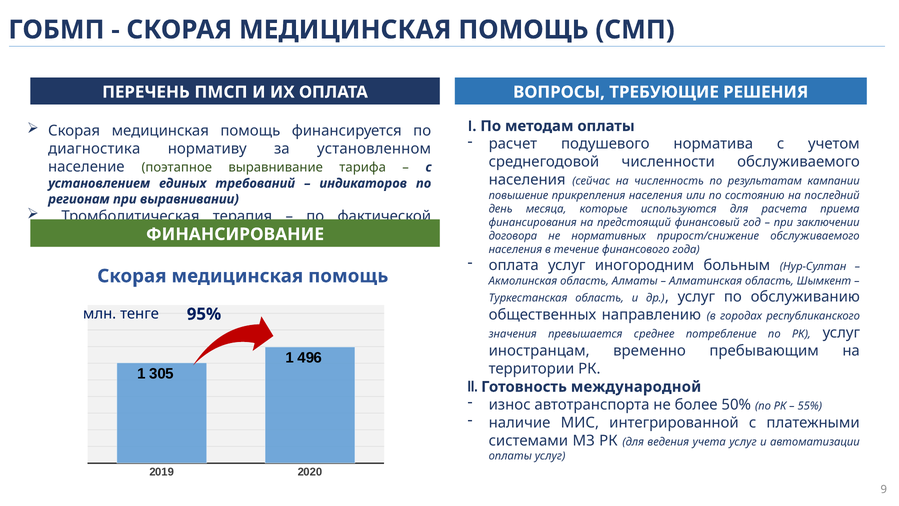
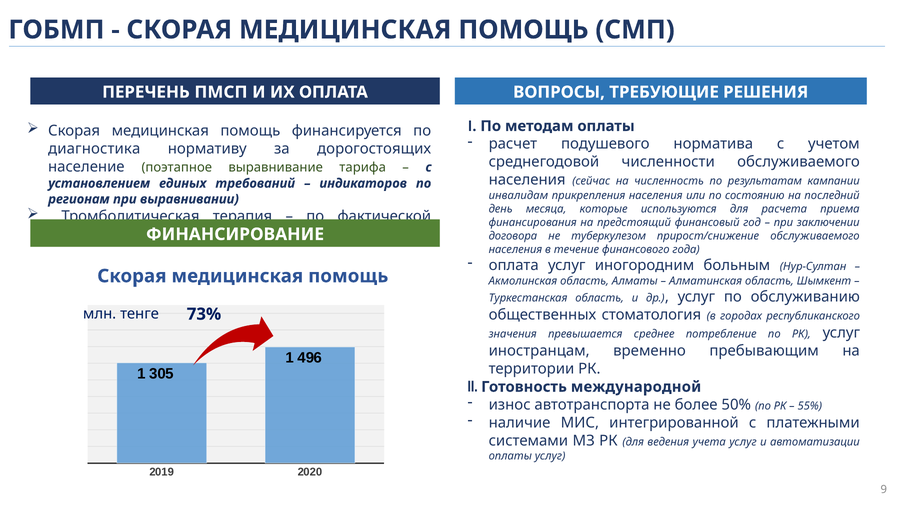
установленном: установленном -> дорогостоящих
повышение: повышение -> инвалидам
нормативных: нормативных -> туберкулезом
направлению: направлению -> стоматология
95%: 95% -> 73%
